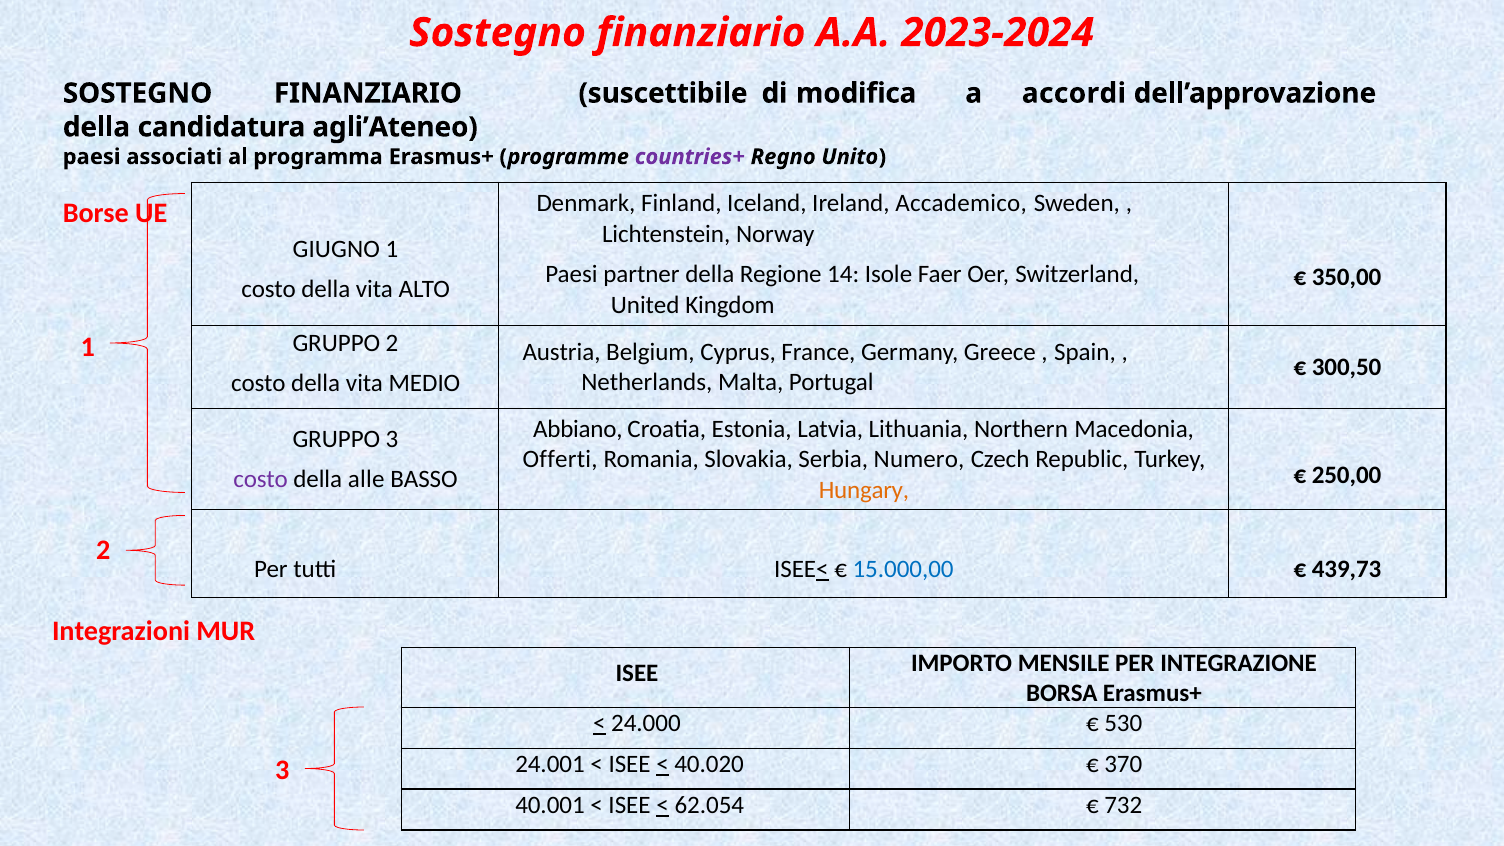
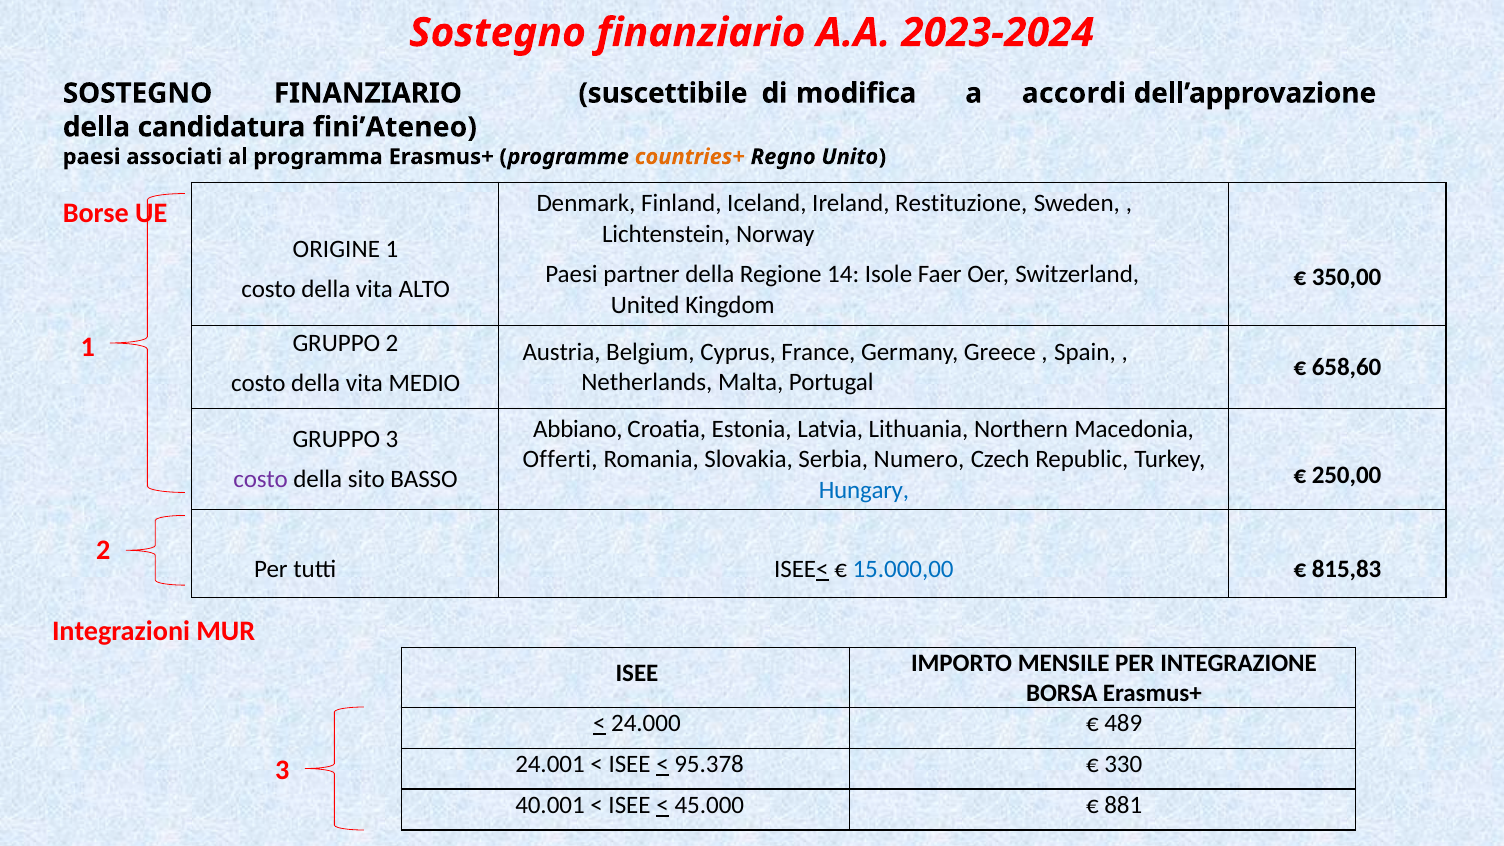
agli’Ateneo: agli’Ateneo -> fini’Ateneo
countries+ colour: purple -> orange
Accademico: Accademico -> Restituzione
GIUGNO: GIUGNO -> ORIGINE
300,50: 300,50 -> 658,60
alle: alle -> sito
Hungary colour: orange -> blue
439,73: 439,73 -> 815,83
530: 530 -> 489
40.020: 40.020 -> 95.378
370: 370 -> 330
62.054: 62.054 -> 45.000
732: 732 -> 881
